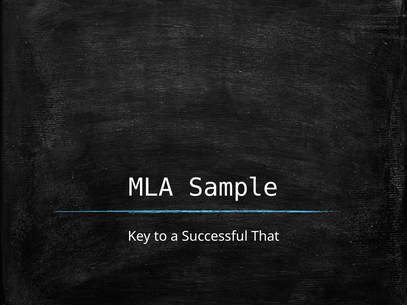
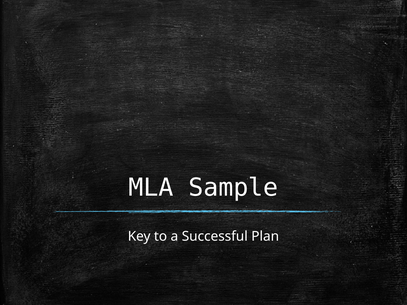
That: That -> Plan
